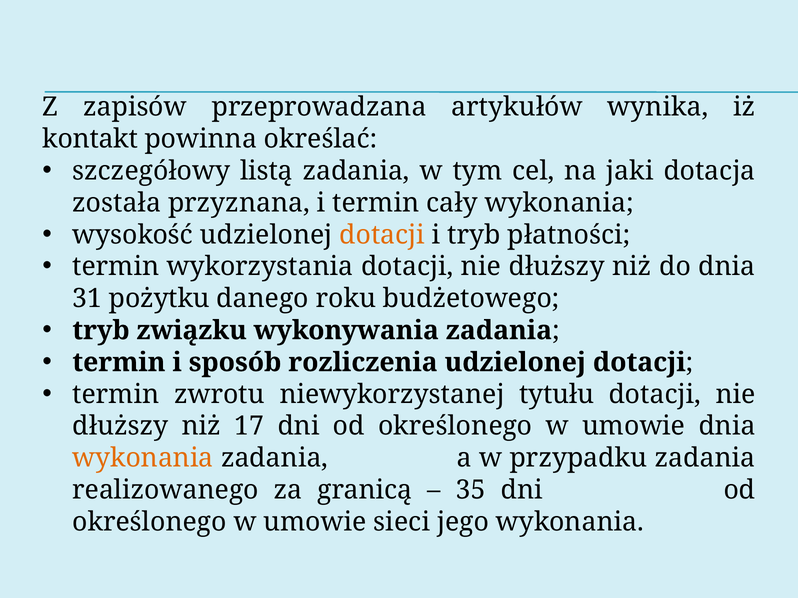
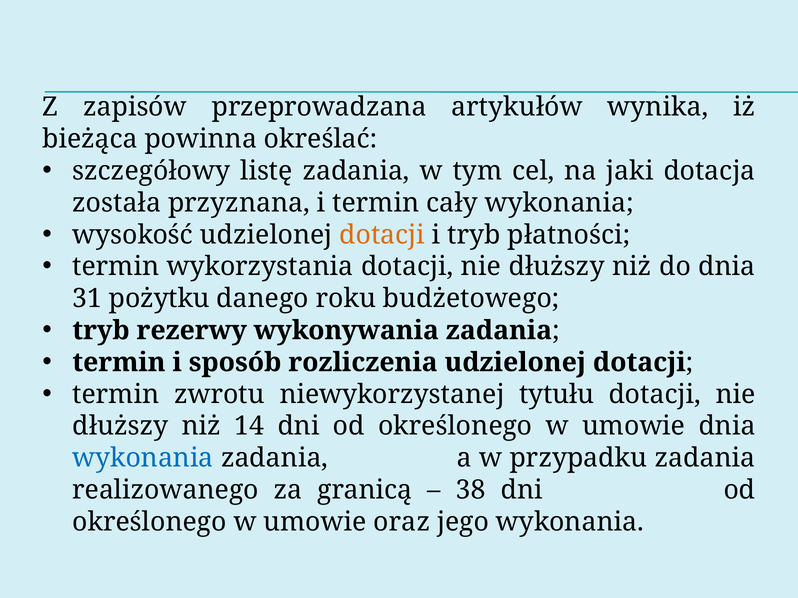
kontakt: kontakt -> bieżąca
listą: listą -> listę
związku: związku -> rezerwy
17: 17 -> 14
wykonania at (143, 458) colour: orange -> blue
35: 35 -> 38
sieci: sieci -> oraz
